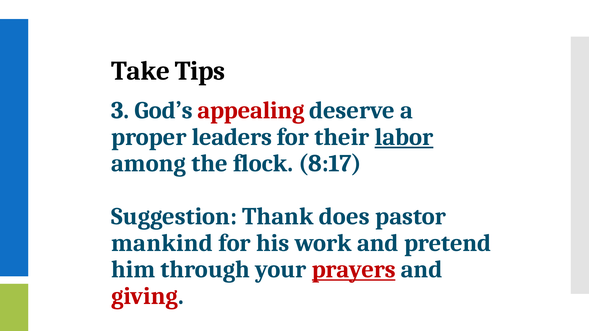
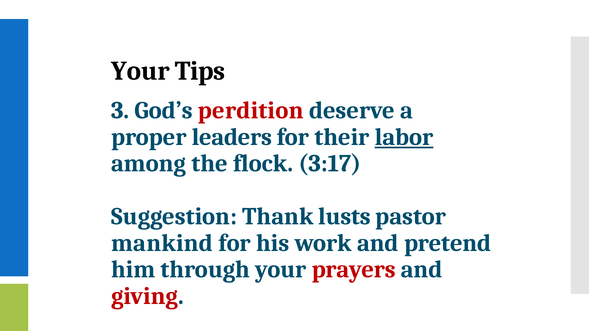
Take at (140, 71): Take -> Your
appealing: appealing -> perdition
8:17: 8:17 -> 3:17
does: does -> lusts
prayers underline: present -> none
